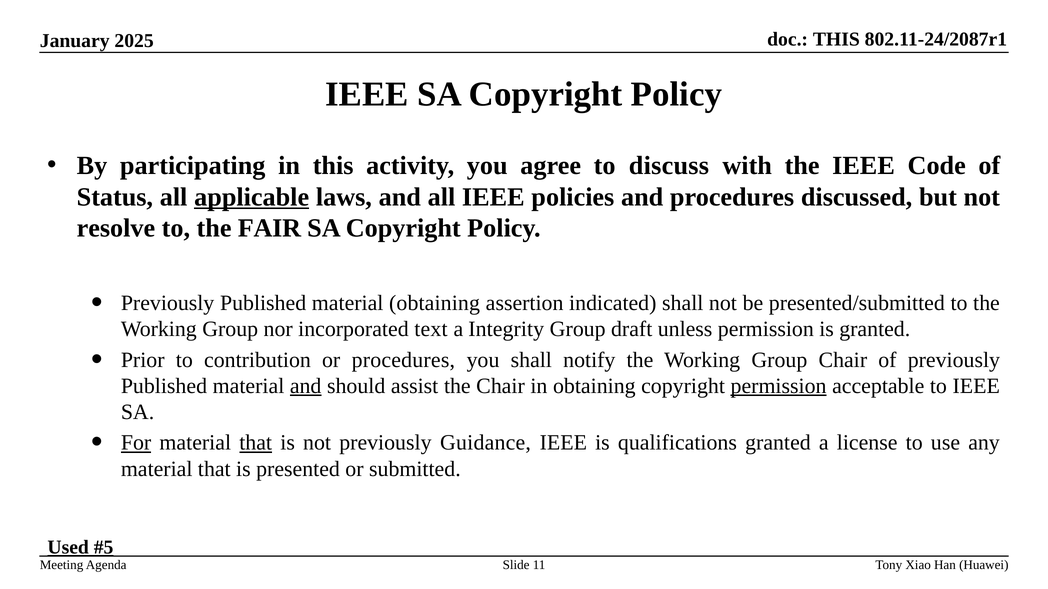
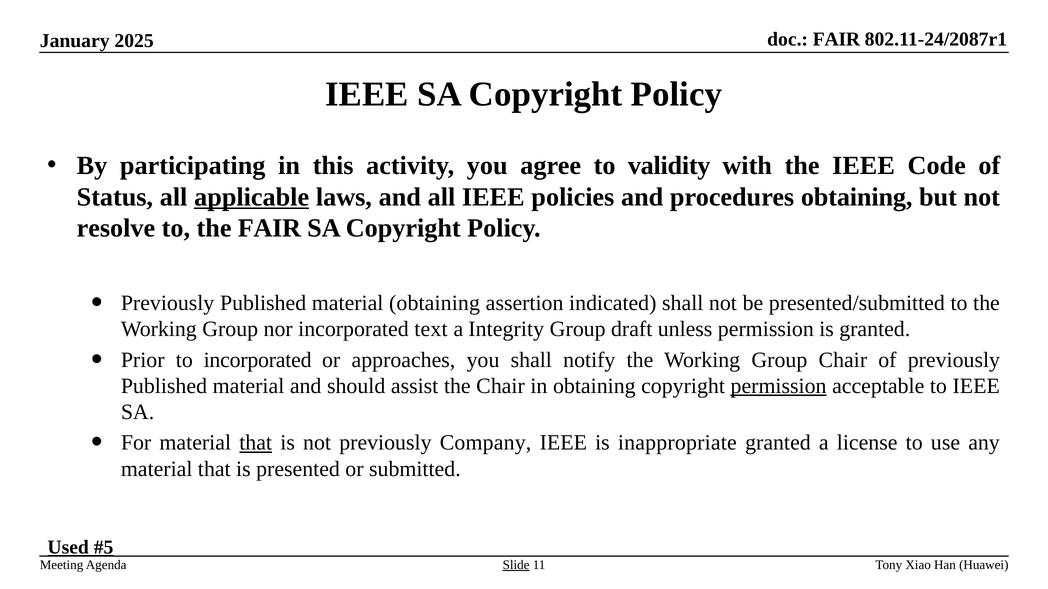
THIS at (836, 39): THIS -> FAIR
discuss: discuss -> validity
procedures discussed: discussed -> obtaining
to contribution: contribution -> incorporated
or procedures: procedures -> approaches
and at (306, 386) underline: present -> none
For underline: present -> none
Guidance: Guidance -> Company
qualifications: qualifications -> inappropriate
Slide underline: none -> present
